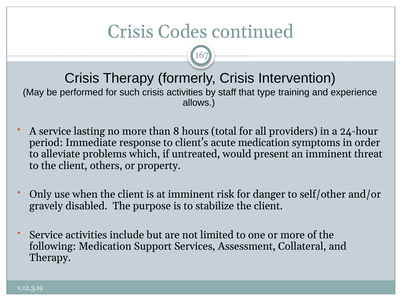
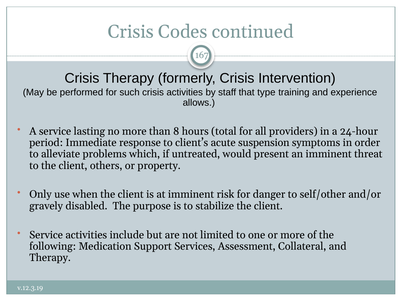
acute medication: medication -> suspension
